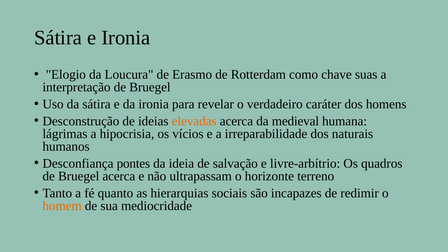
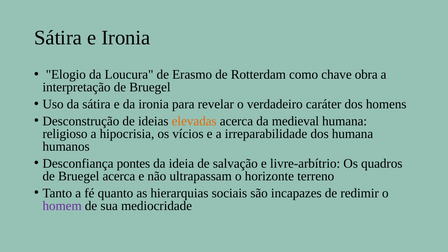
suas: suas -> obra
lágrimas: lágrimas -> religioso
dos naturais: naturais -> humana
homem colour: orange -> purple
